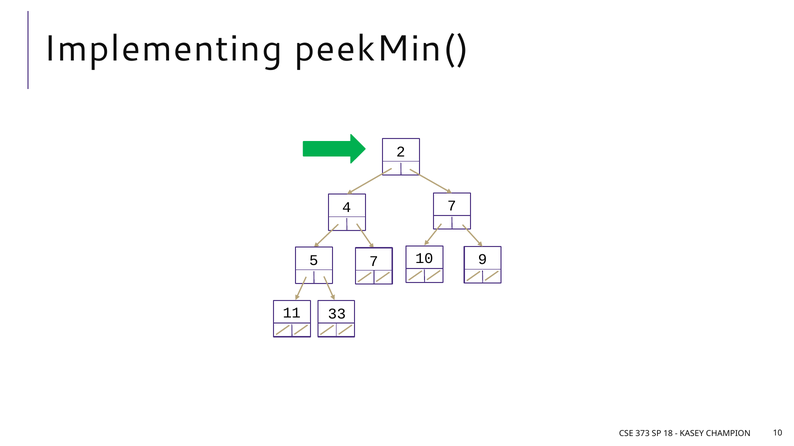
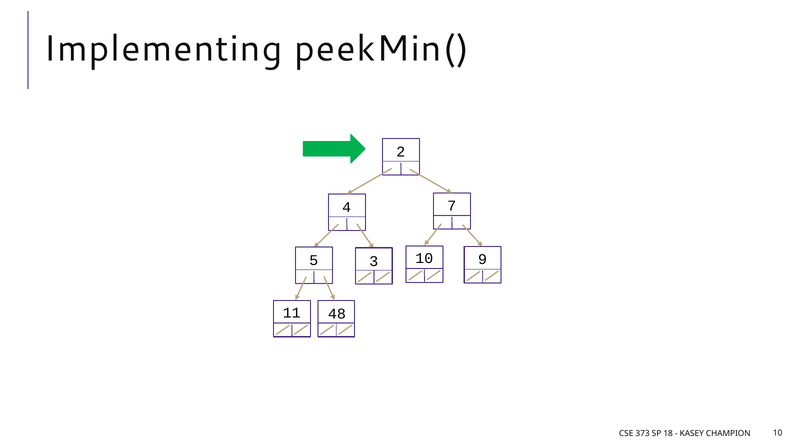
5 7: 7 -> 3
33: 33 -> 48
